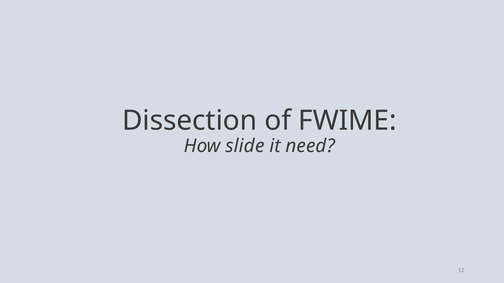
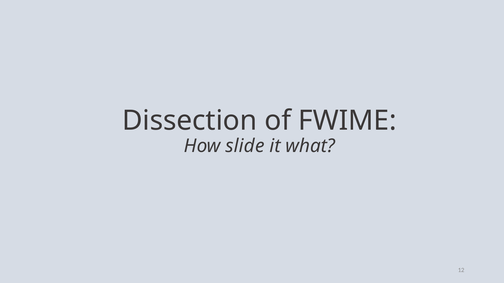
need: need -> what
